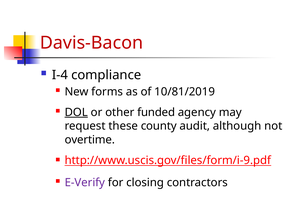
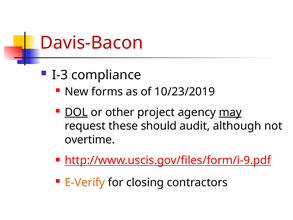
I-4: I-4 -> I-3
10/81/2019: 10/81/2019 -> 10/23/2019
funded: funded -> project
may underline: none -> present
county: county -> should
E-Verify colour: purple -> orange
